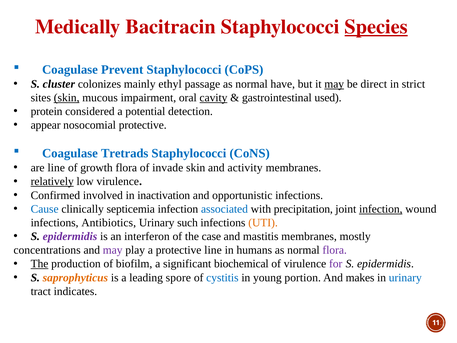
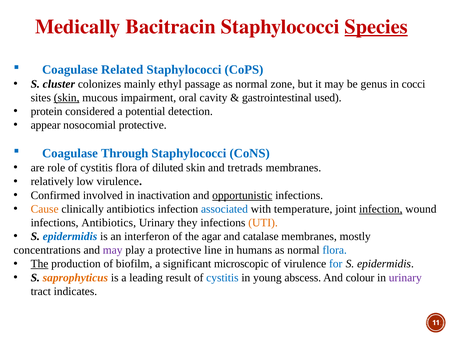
Prevent: Prevent -> Related
have: have -> zone
may at (334, 84) underline: present -> none
direct: direct -> genus
strict: strict -> cocci
cavity underline: present -> none
Tretrads: Tretrads -> Through
are line: line -> role
growth at (97, 168): growth -> cystitis
invade: invade -> diluted
activity: activity -> tretrads
relatively underline: present -> none
opportunistic underline: none -> present
Cause colour: blue -> orange
clinically septicemia: septicemia -> antibiotics
precipitation: precipitation -> temperature
such: such -> they
epidermidis at (70, 236) colour: purple -> blue
case: case -> agar
mastitis: mastitis -> catalase
flora at (335, 250) colour: purple -> blue
biochemical: biochemical -> microscopic
for colour: purple -> blue
spore: spore -> result
portion: portion -> abscess
makes: makes -> colour
urinary at (405, 277) colour: blue -> purple
